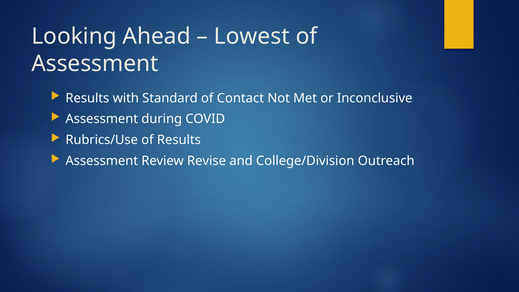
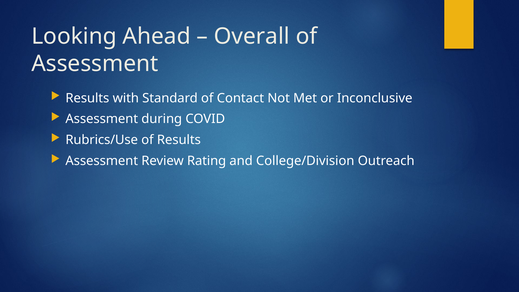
Lowest: Lowest -> Overall
Revise: Revise -> Rating
